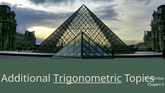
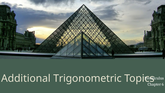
Trigonometric underline: present -> none
